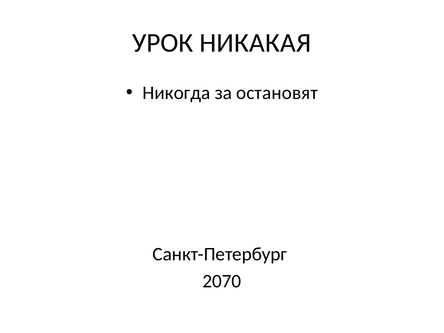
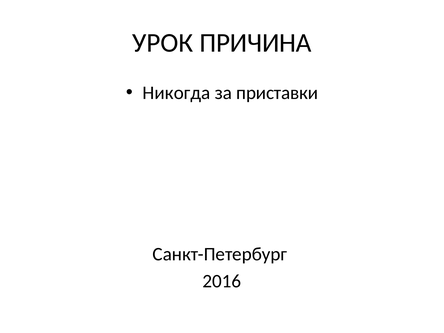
НИКАКАЯ: НИКАКАЯ -> ПРИЧИНА
остановят: остановят -> приставки
2070: 2070 -> 2016
